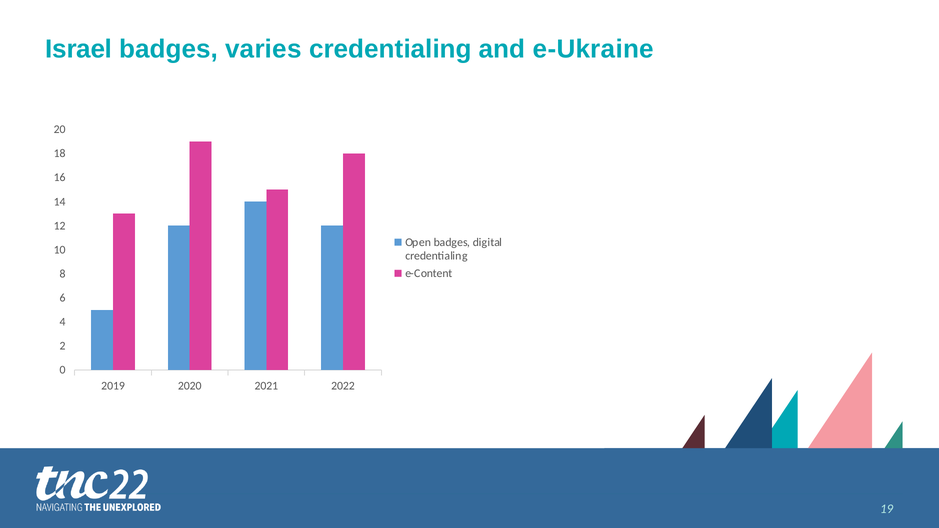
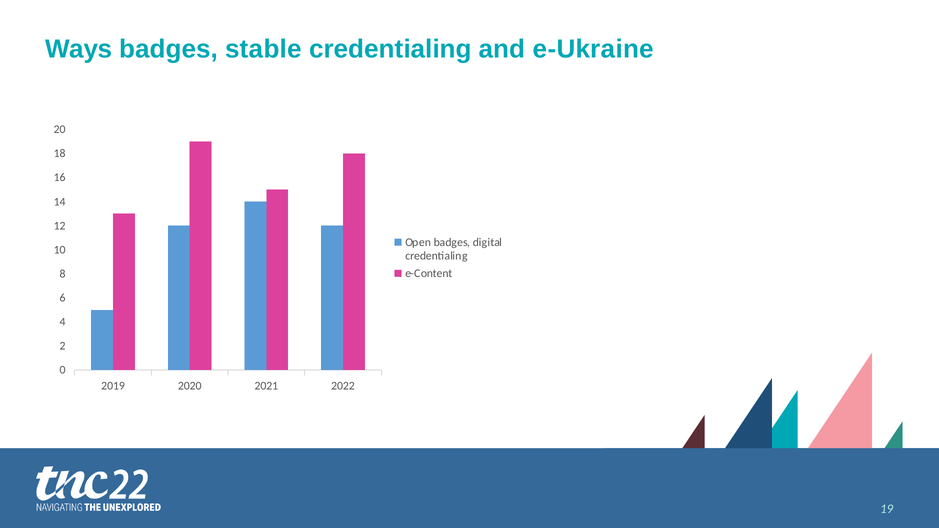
Israel: Israel -> Ways
varies: varies -> stable
